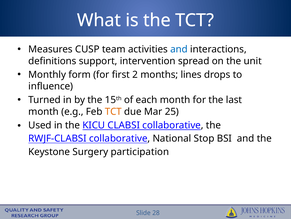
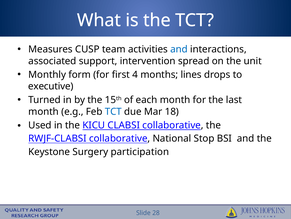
definitions: definitions -> associated
2: 2 -> 4
influence: influence -> executive
TCT at (113, 111) colour: orange -> blue
25: 25 -> 18
